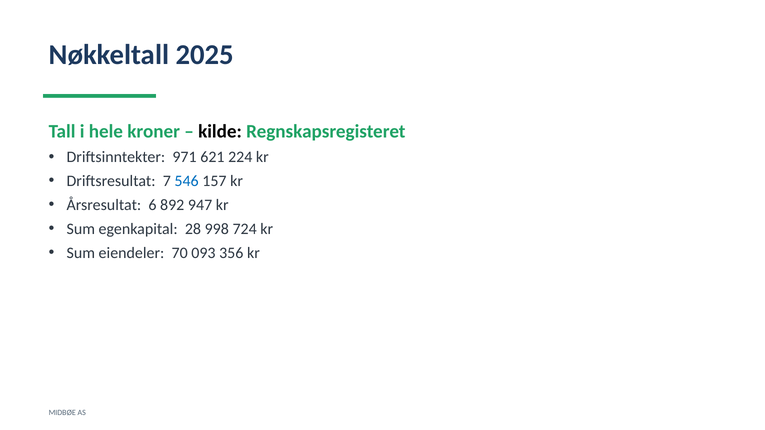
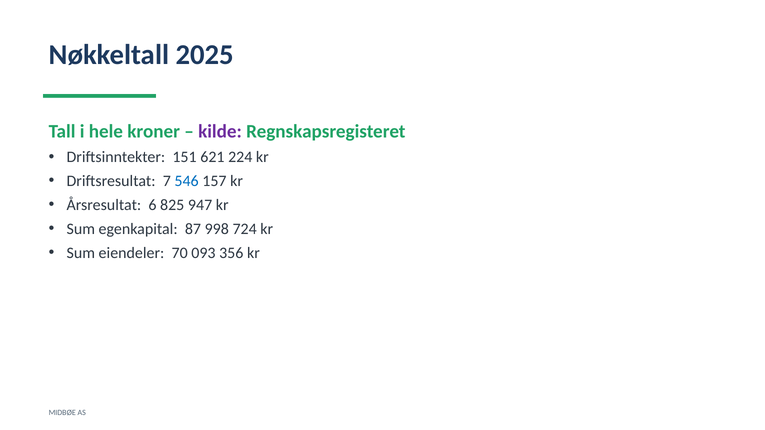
kilde colour: black -> purple
971: 971 -> 151
892: 892 -> 825
28: 28 -> 87
